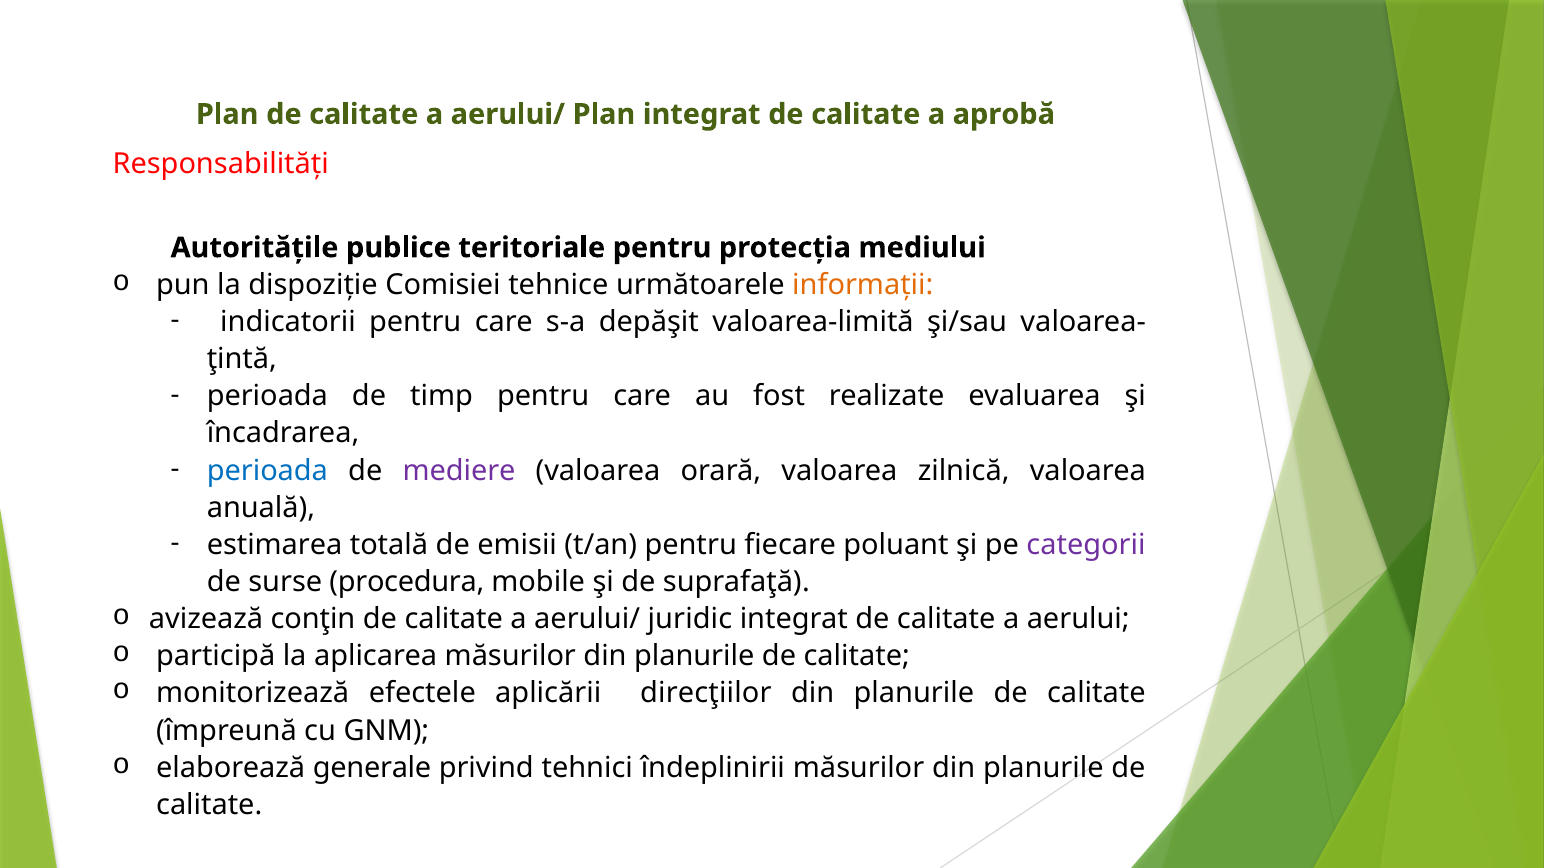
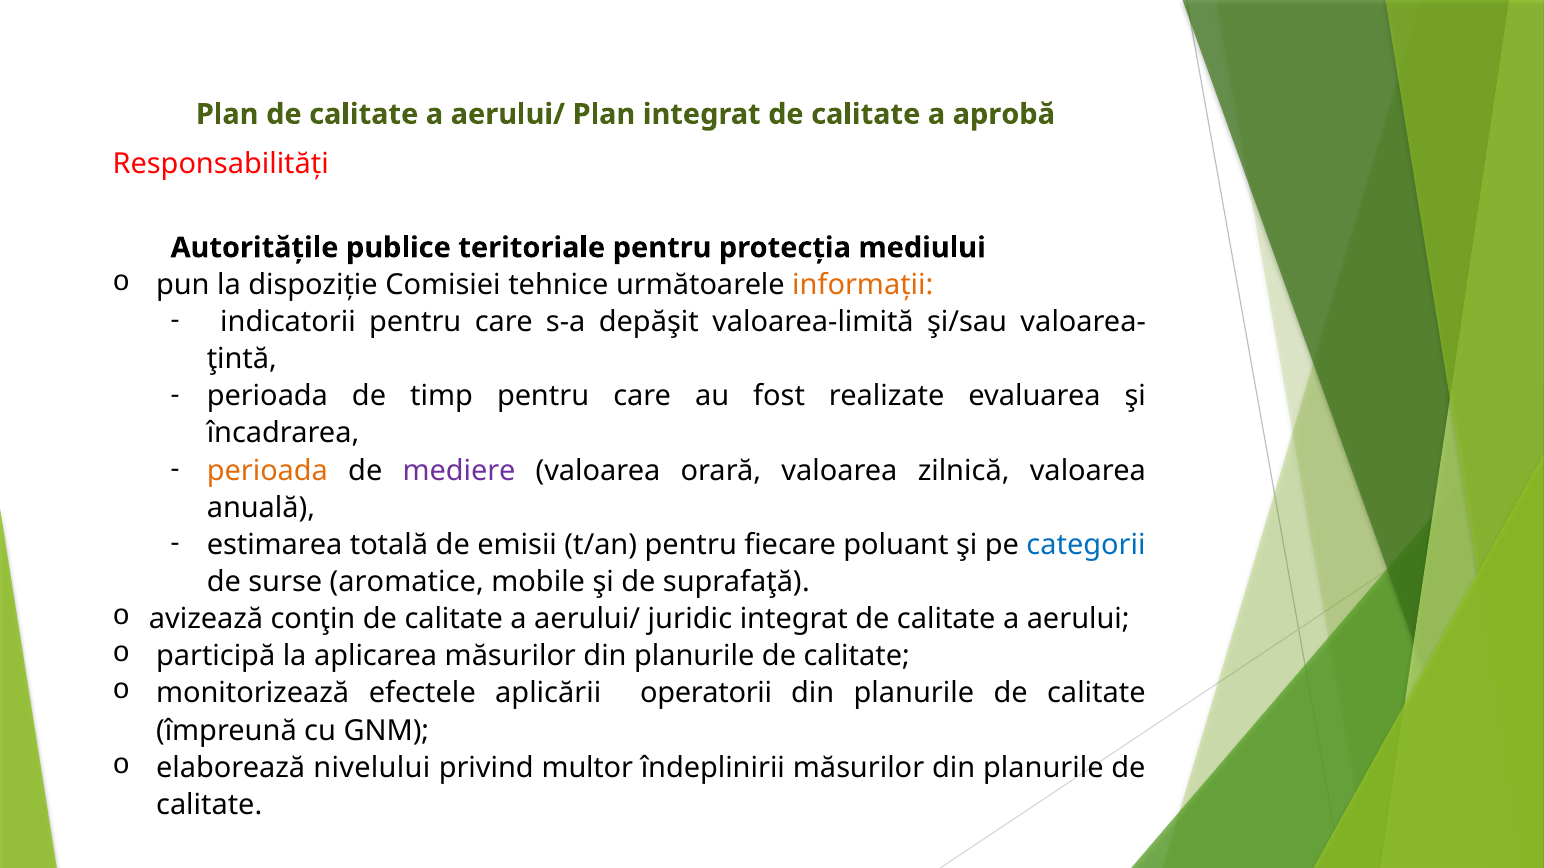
perioada at (267, 471) colour: blue -> orange
categorii colour: purple -> blue
procedura: procedura -> aromatice
direcţiilor: direcţiilor -> operatorii
generale: generale -> nivelului
tehnici: tehnici -> multor
